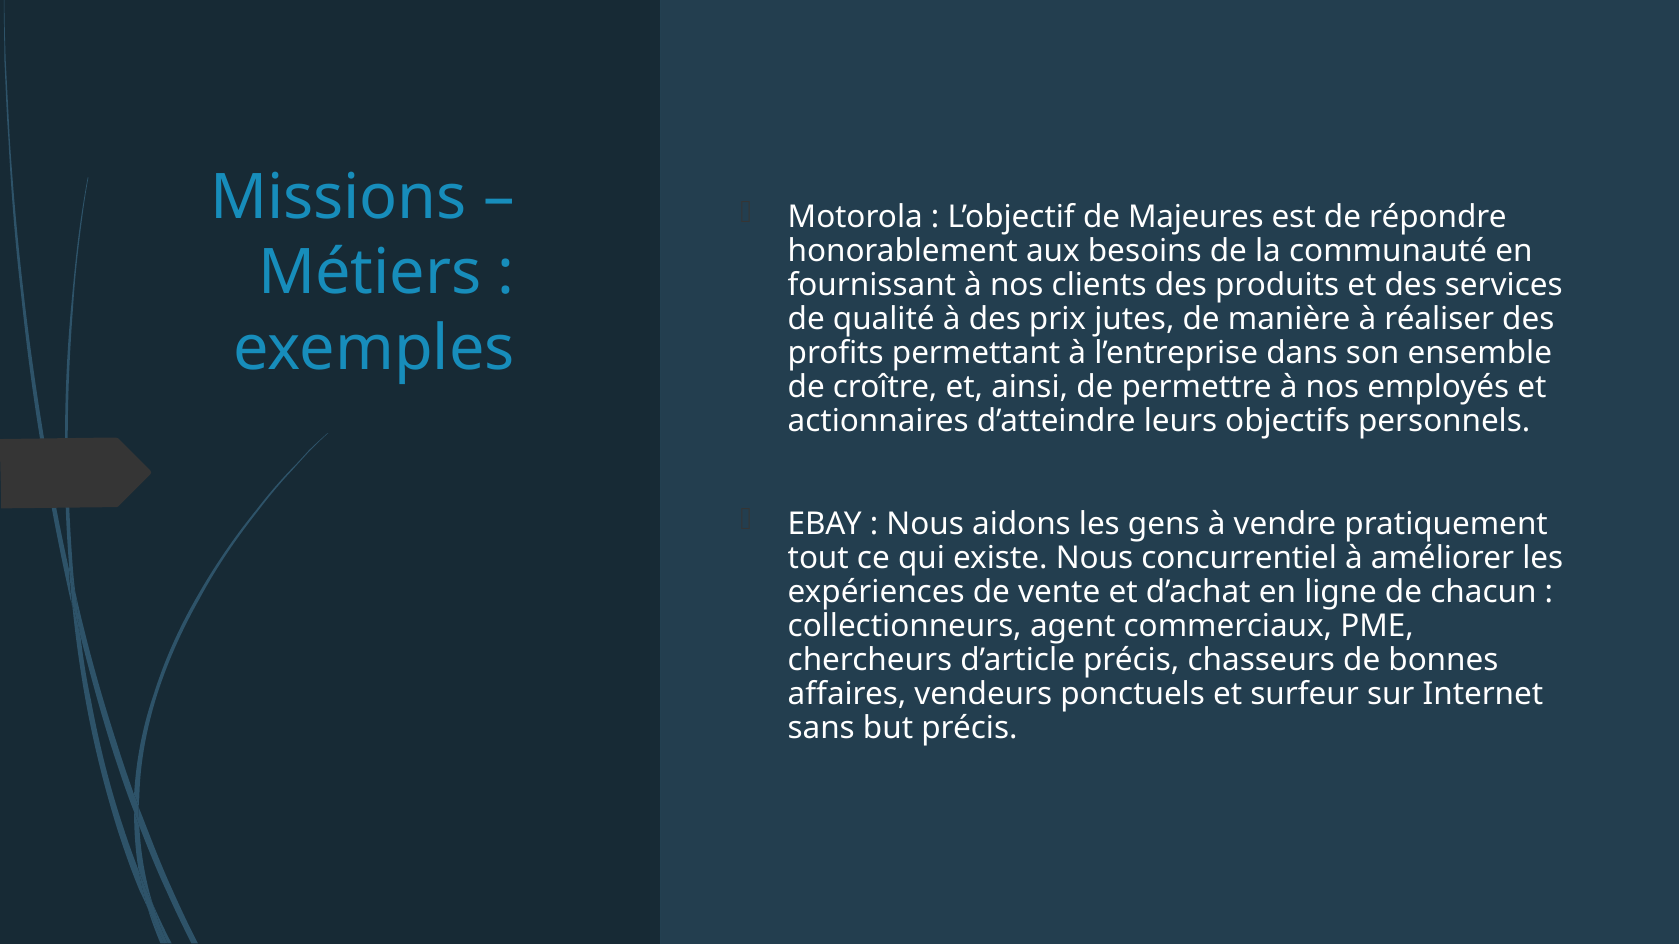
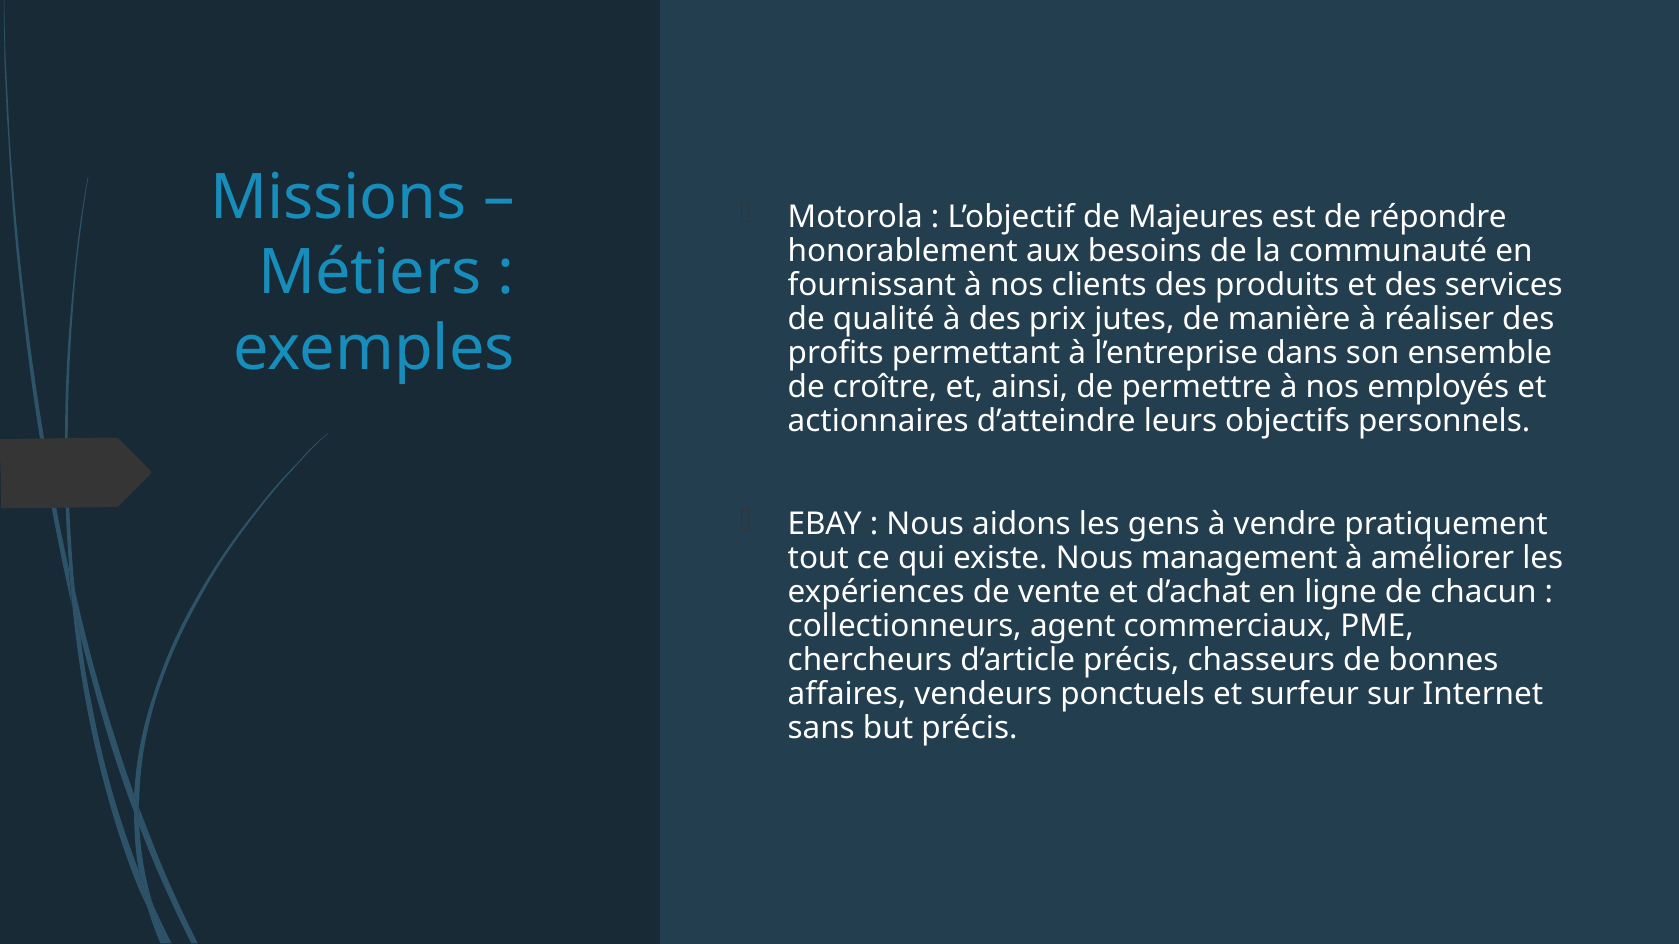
concurrentiel: concurrentiel -> management
